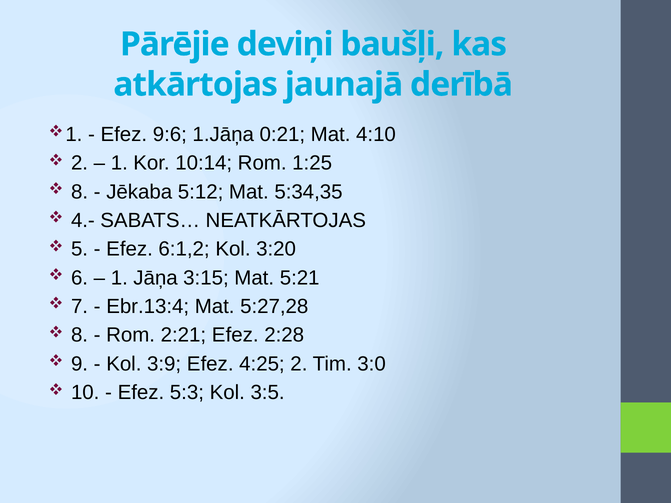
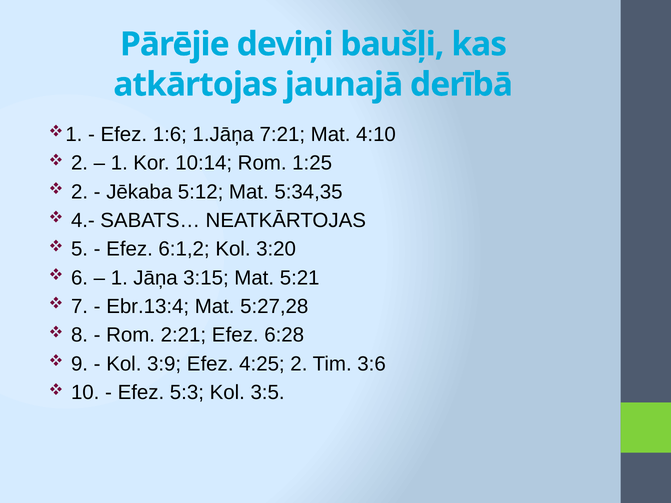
9:6: 9:6 -> 1:6
0:21: 0:21 -> 7:21
8 at (80, 192): 8 -> 2
2:28: 2:28 -> 6:28
3:0: 3:0 -> 3:6
